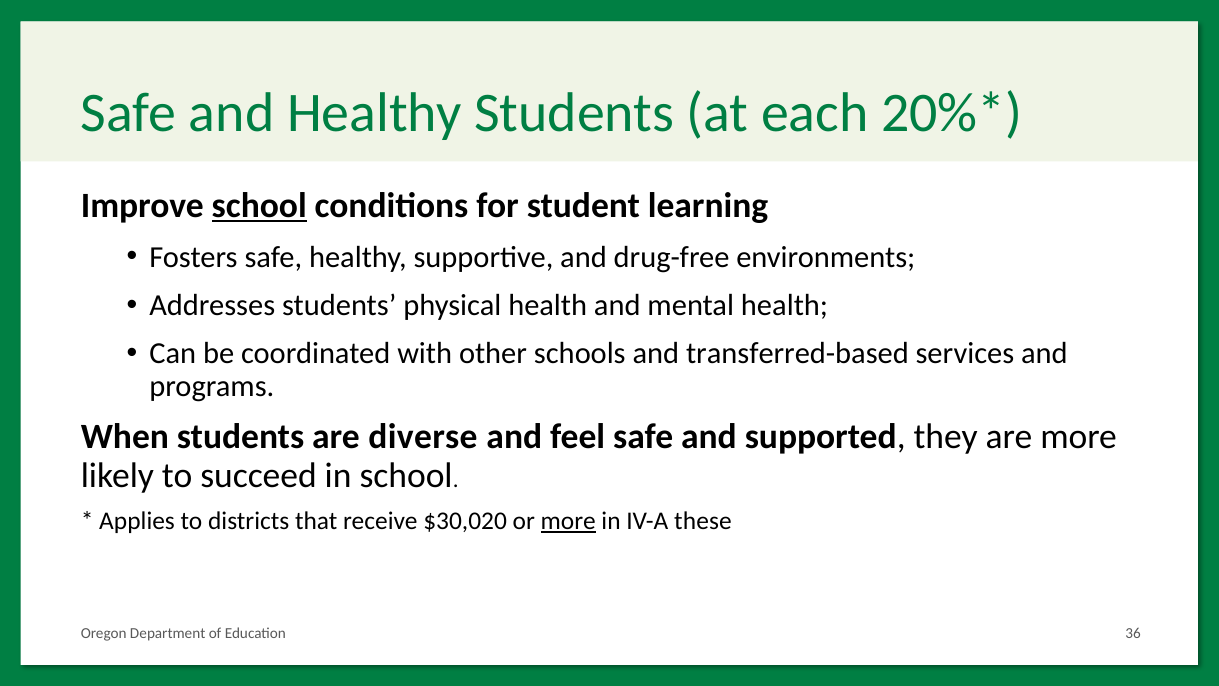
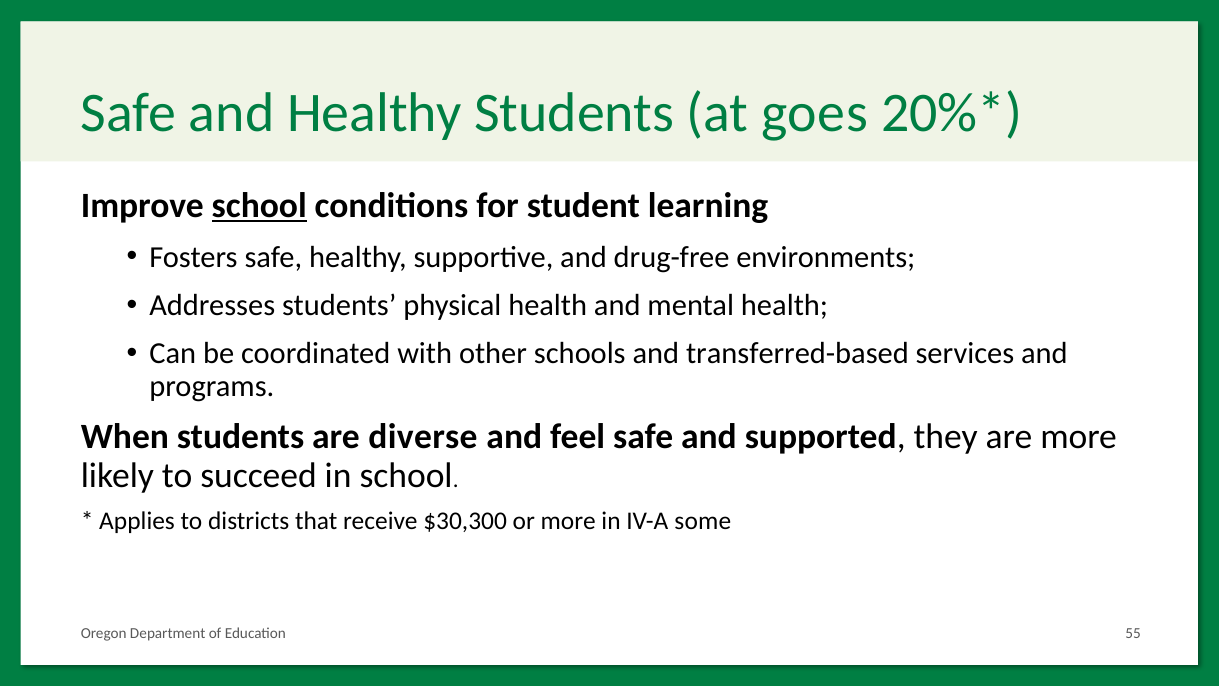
each: each -> goes
$30,020: $30,020 -> $30,300
more at (568, 521) underline: present -> none
these: these -> some
36: 36 -> 55
